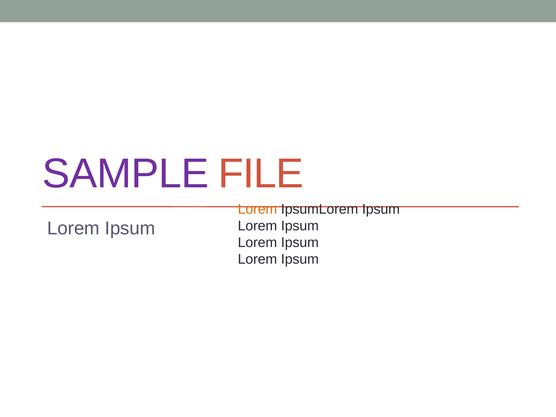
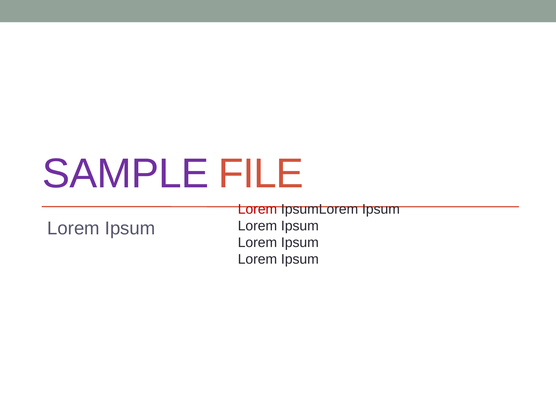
Lorem at (257, 209) colour: orange -> red
